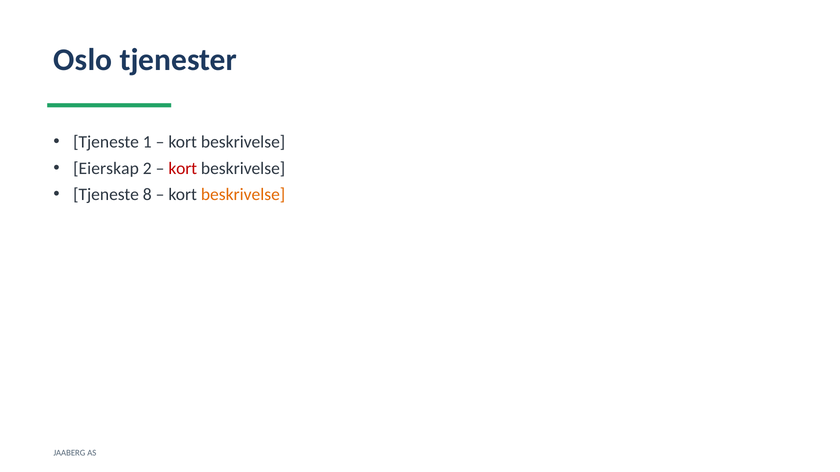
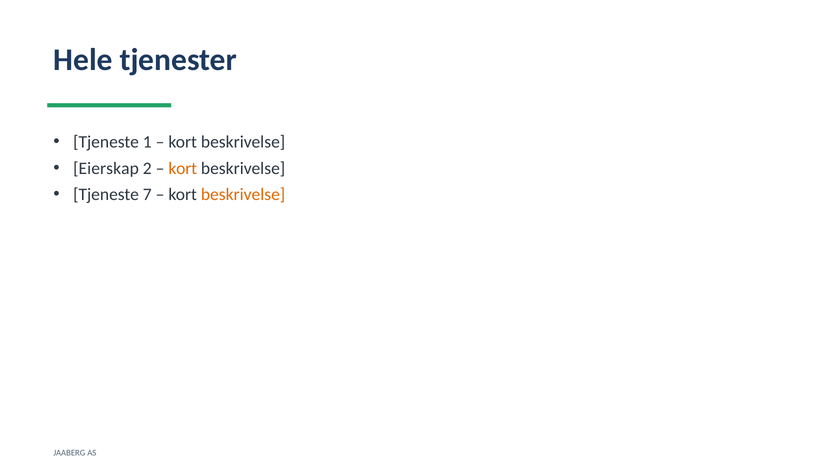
Oslo: Oslo -> Hele
kort at (183, 169) colour: red -> orange
8: 8 -> 7
